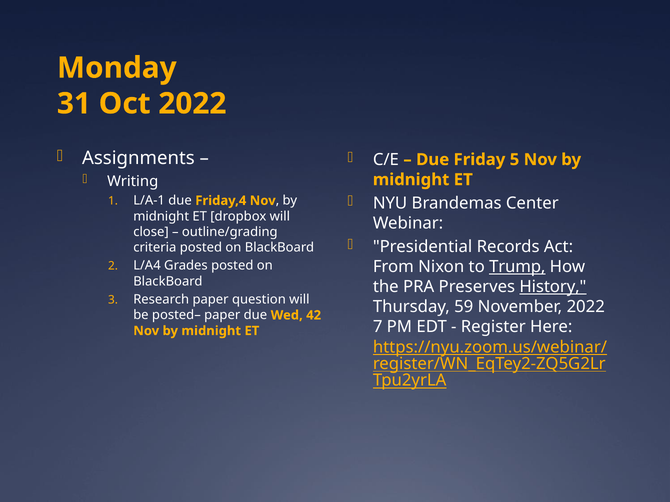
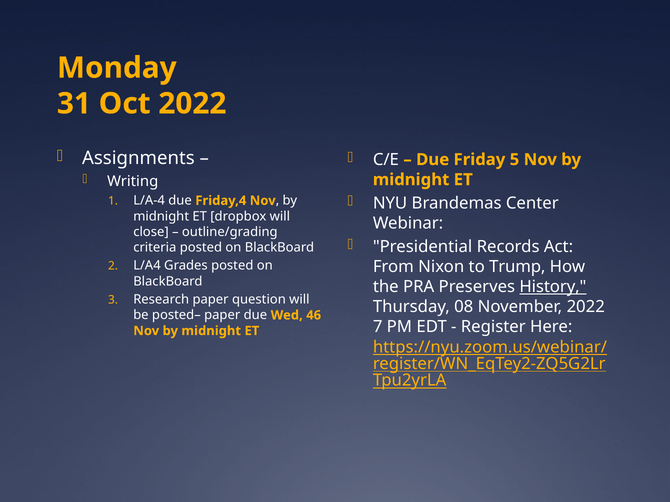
L/A-1: L/A-1 -> L/A-4
Trump underline: present -> none
59: 59 -> 08
42: 42 -> 46
